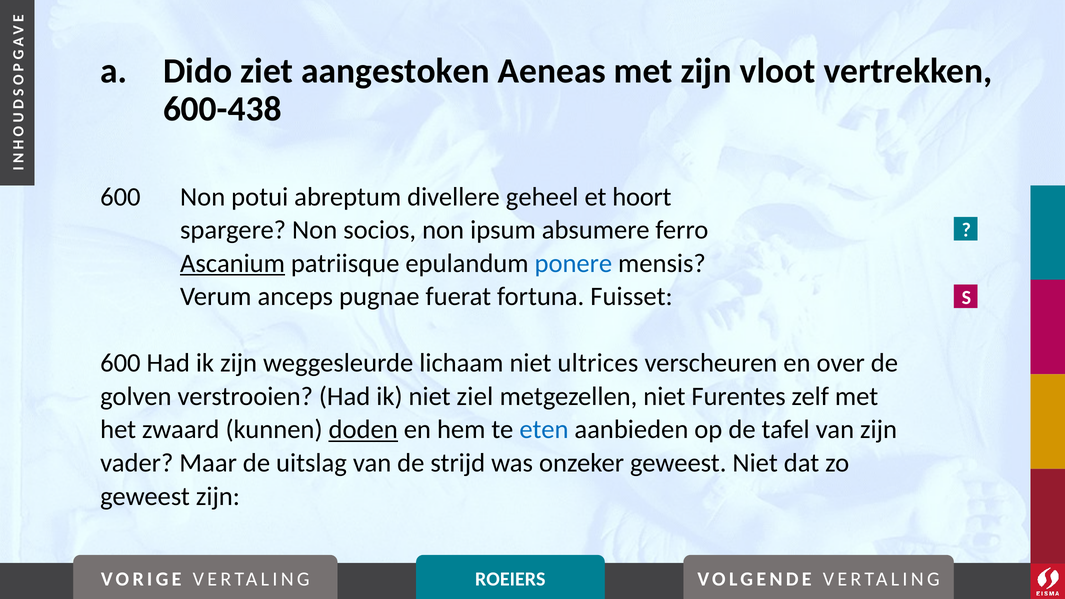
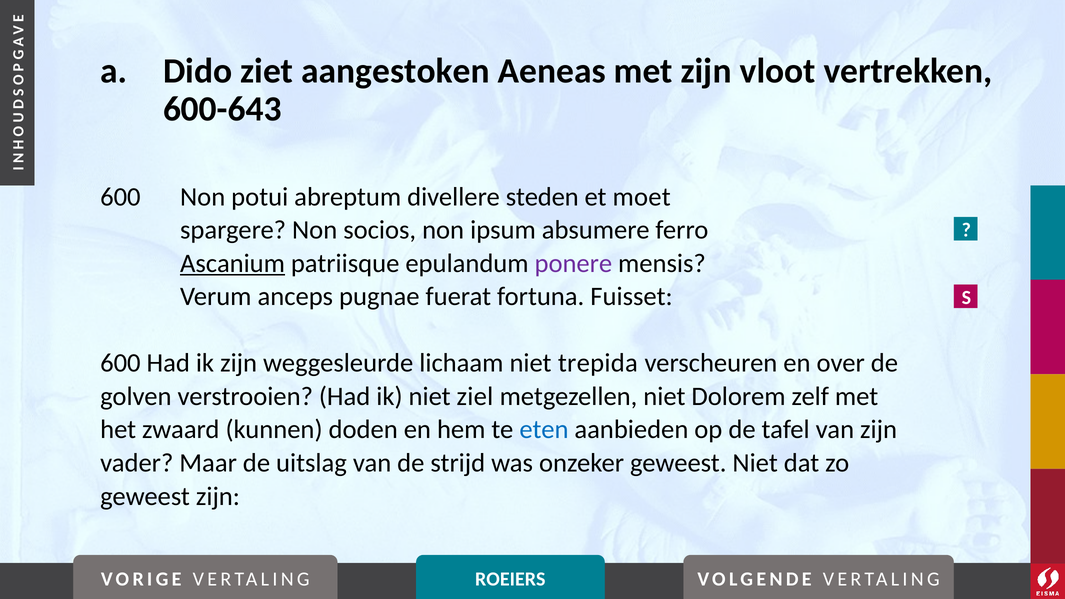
600-438: 600-438 -> 600-643
geheel: geheel -> steden
hoort: hoort -> moet
ponere colour: blue -> purple
ultrices: ultrices -> trepida
Furentes: Furentes -> Dolorem
doden underline: present -> none
